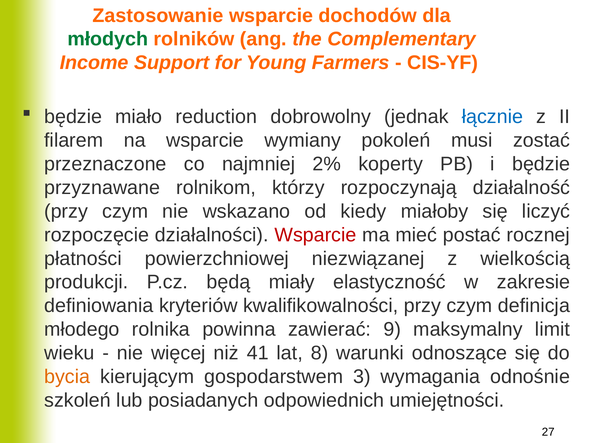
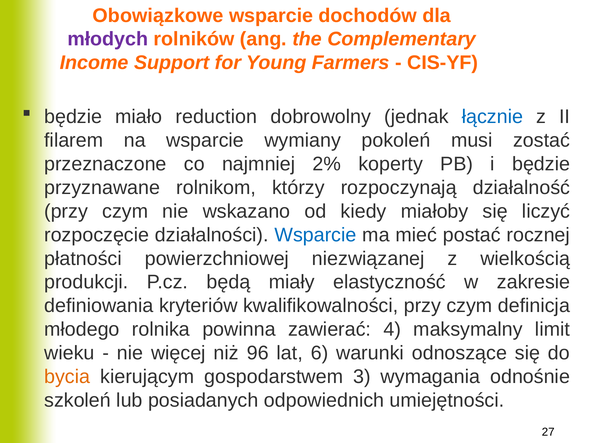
Zastosowanie: Zastosowanie -> Obowiązkowe
młodych colour: green -> purple
Wsparcie at (315, 235) colour: red -> blue
9: 9 -> 4
41: 41 -> 96
8: 8 -> 6
